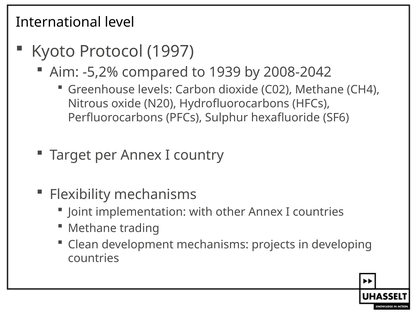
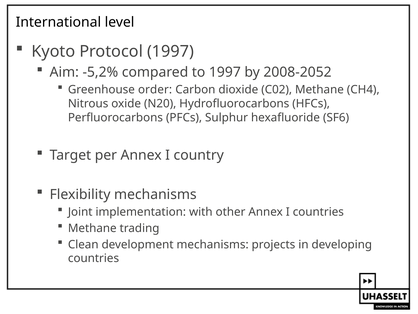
to 1939: 1939 -> 1997
2008-2042: 2008-2042 -> 2008-2052
levels: levels -> order
